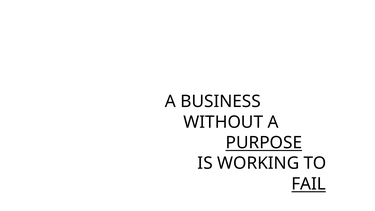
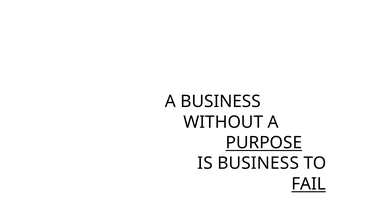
IS WORKING: WORKING -> BUSINESS
